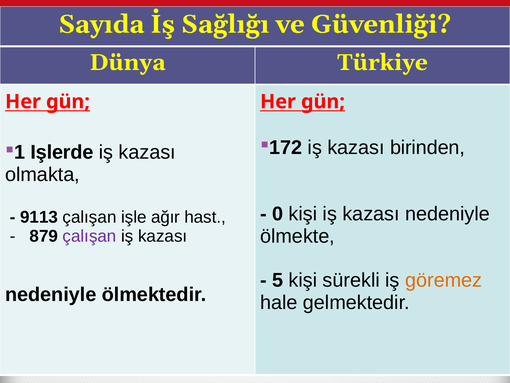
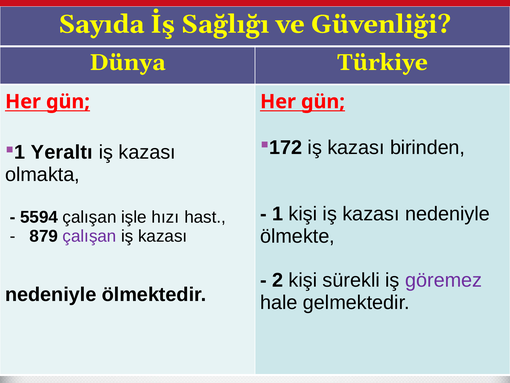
Işlerde: Işlerde -> Yeraltı
0: 0 -> 1
9113: 9113 -> 5594
ağır: ağır -> hızı
5: 5 -> 2
göremez colour: orange -> purple
